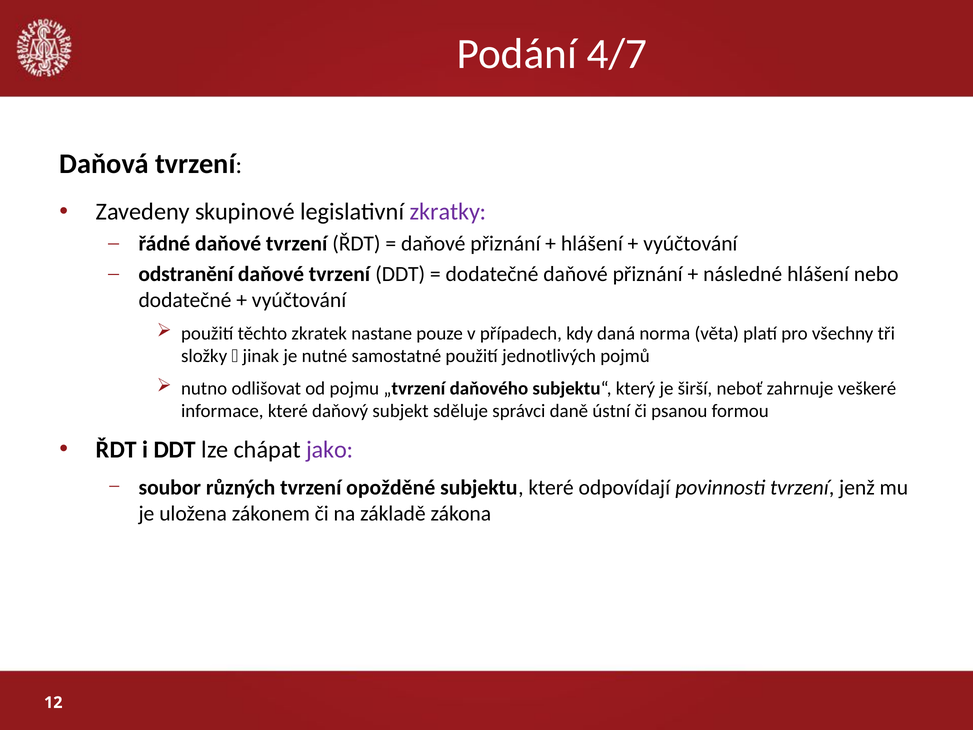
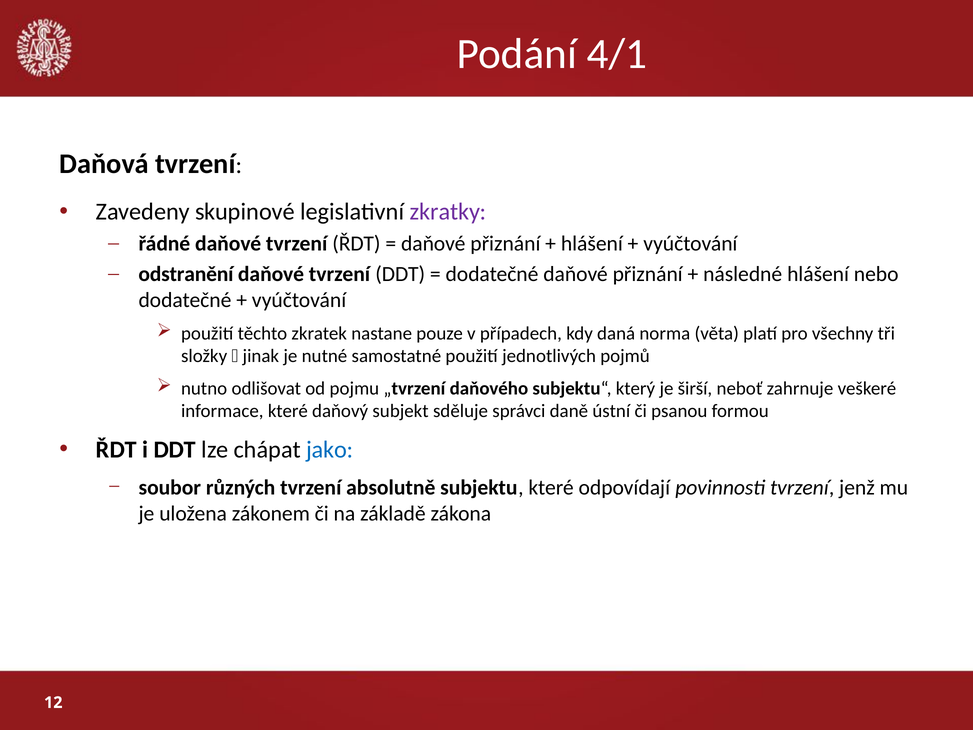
4/7: 4/7 -> 4/1
jako colour: purple -> blue
opožděné: opožděné -> absolutně
